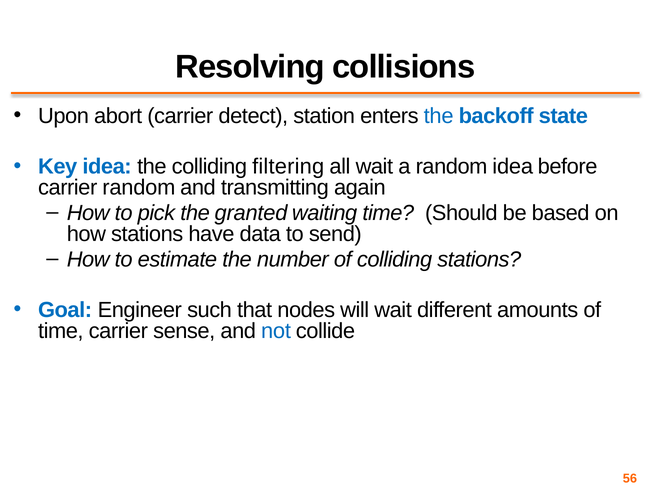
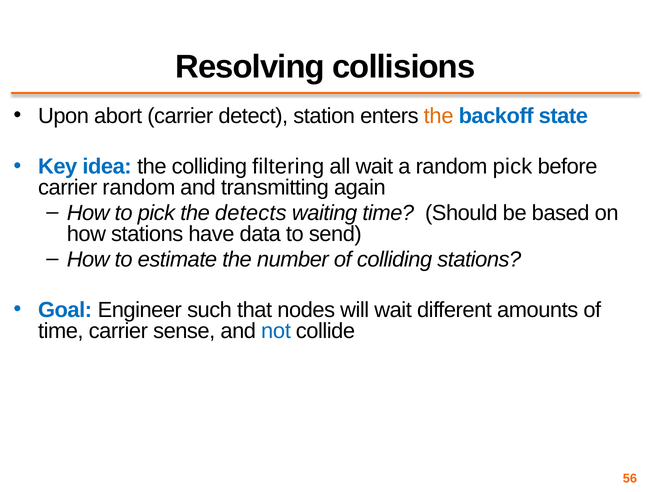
the at (439, 116) colour: blue -> orange
random idea: idea -> pick
granted: granted -> detects
